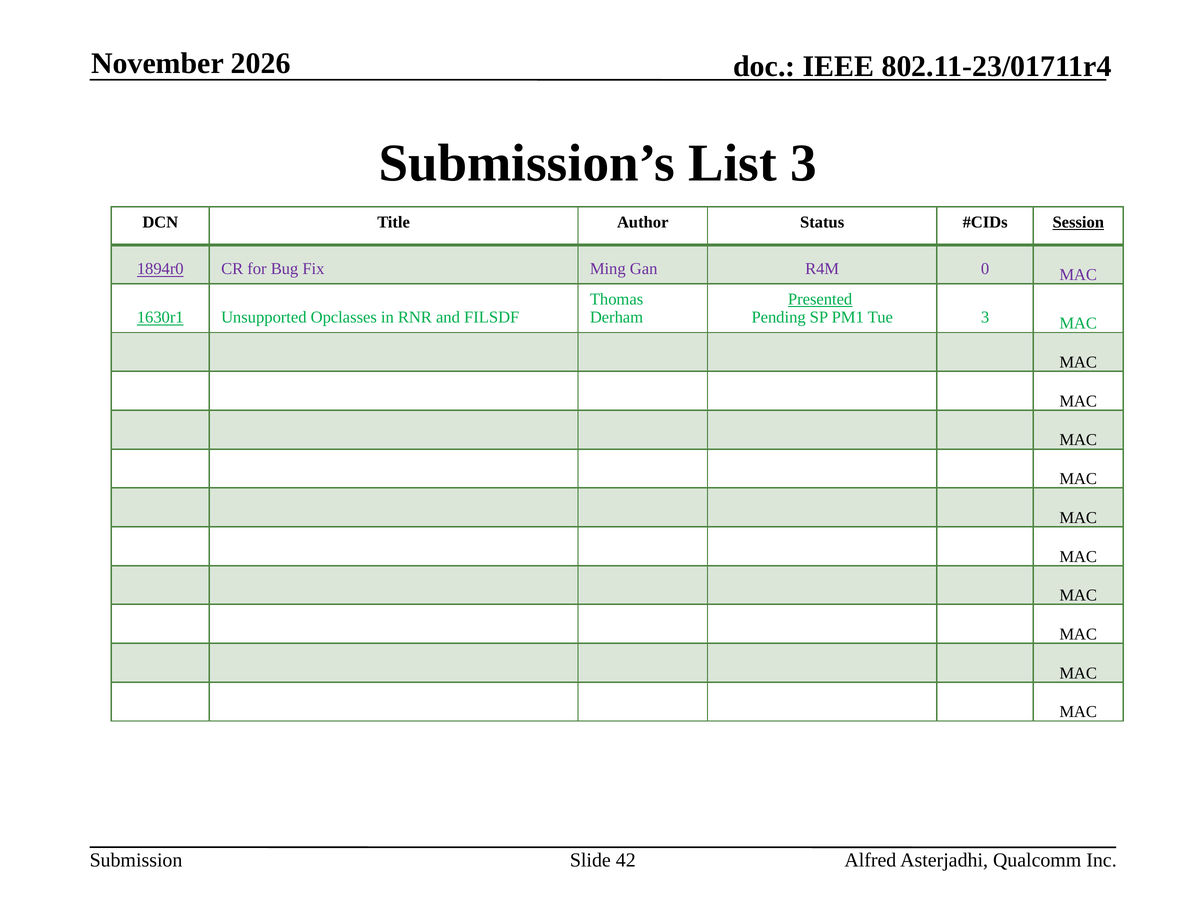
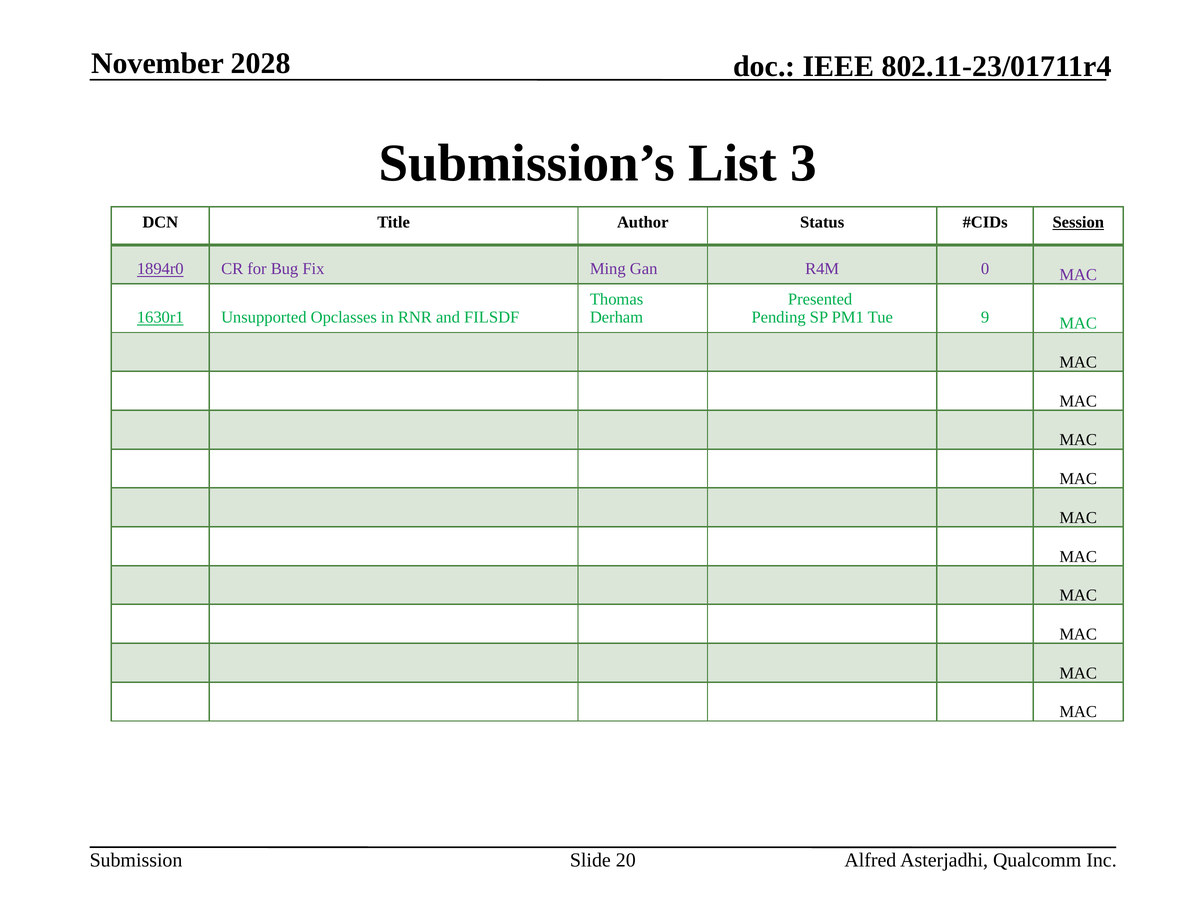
2026: 2026 -> 2028
Presented underline: present -> none
Tue 3: 3 -> 9
42: 42 -> 20
